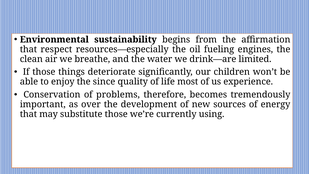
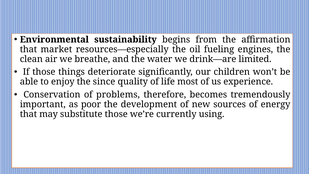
respect: respect -> market
over: over -> poor
